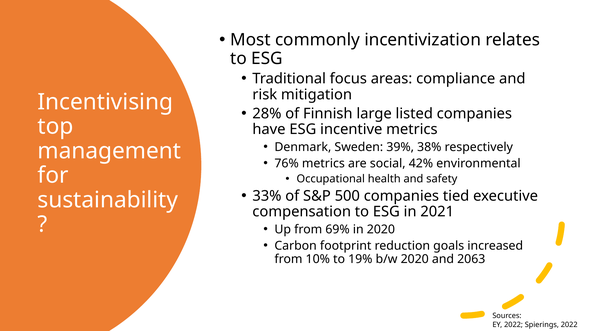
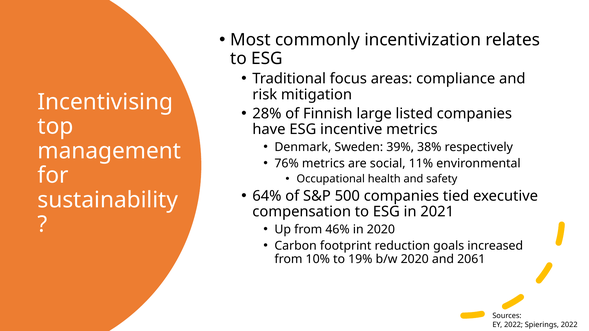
42%: 42% -> 11%
33%: 33% -> 64%
69%: 69% -> 46%
2063: 2063 -> 2061
